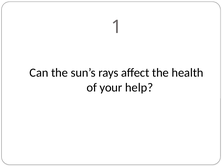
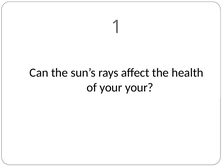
your help: help -> your
